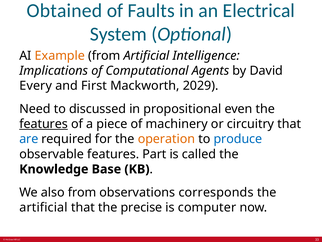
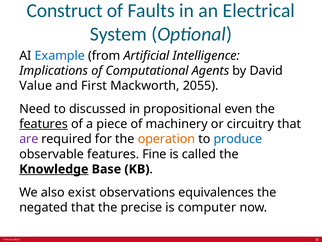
Obtained: Obtained -> Construct
Example colour: orange -> blue
Every: Every -> Value
2029: 2029 -> 2055
are colour: blue -> purple
Part: Part -> Fine
Knowledge underline: none -> present
also from: from -> exist
corresponds: corresponds -> equivalences
artificial at (43, 207): artificial -> negated
